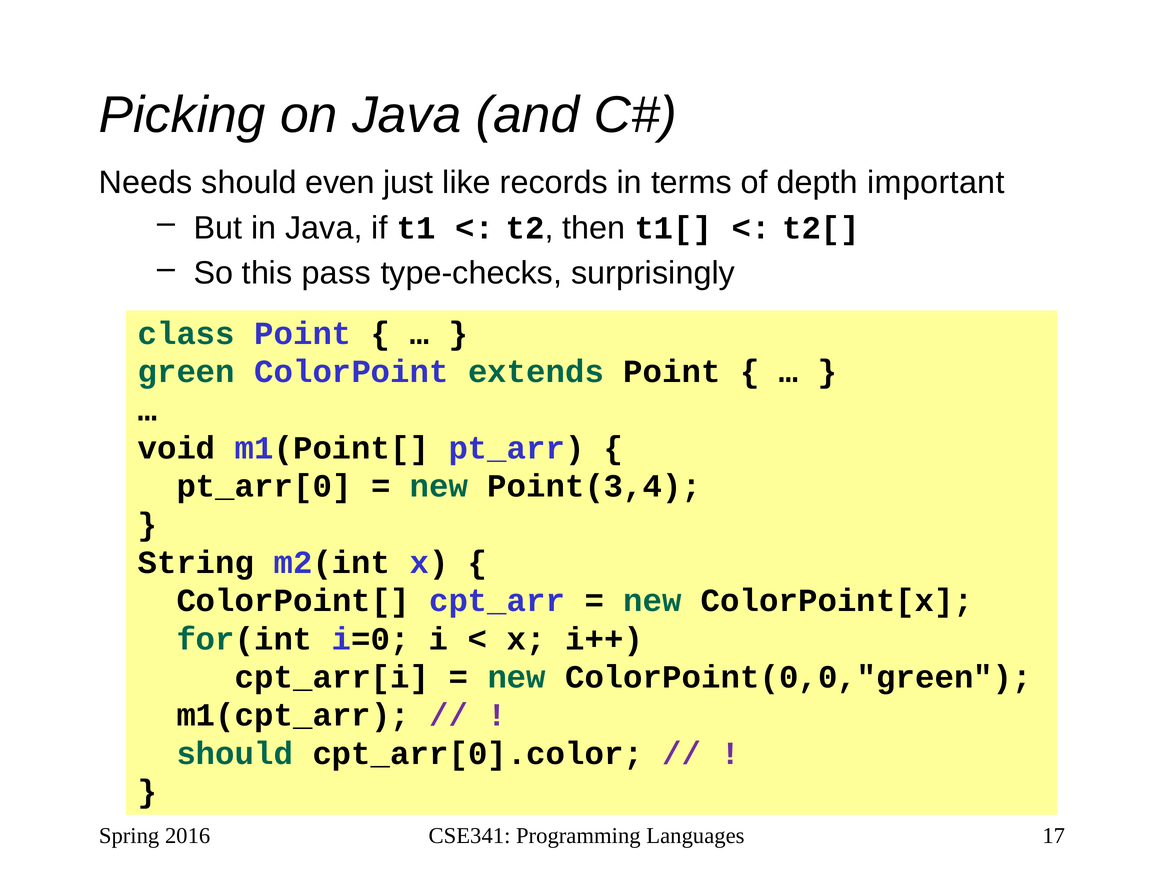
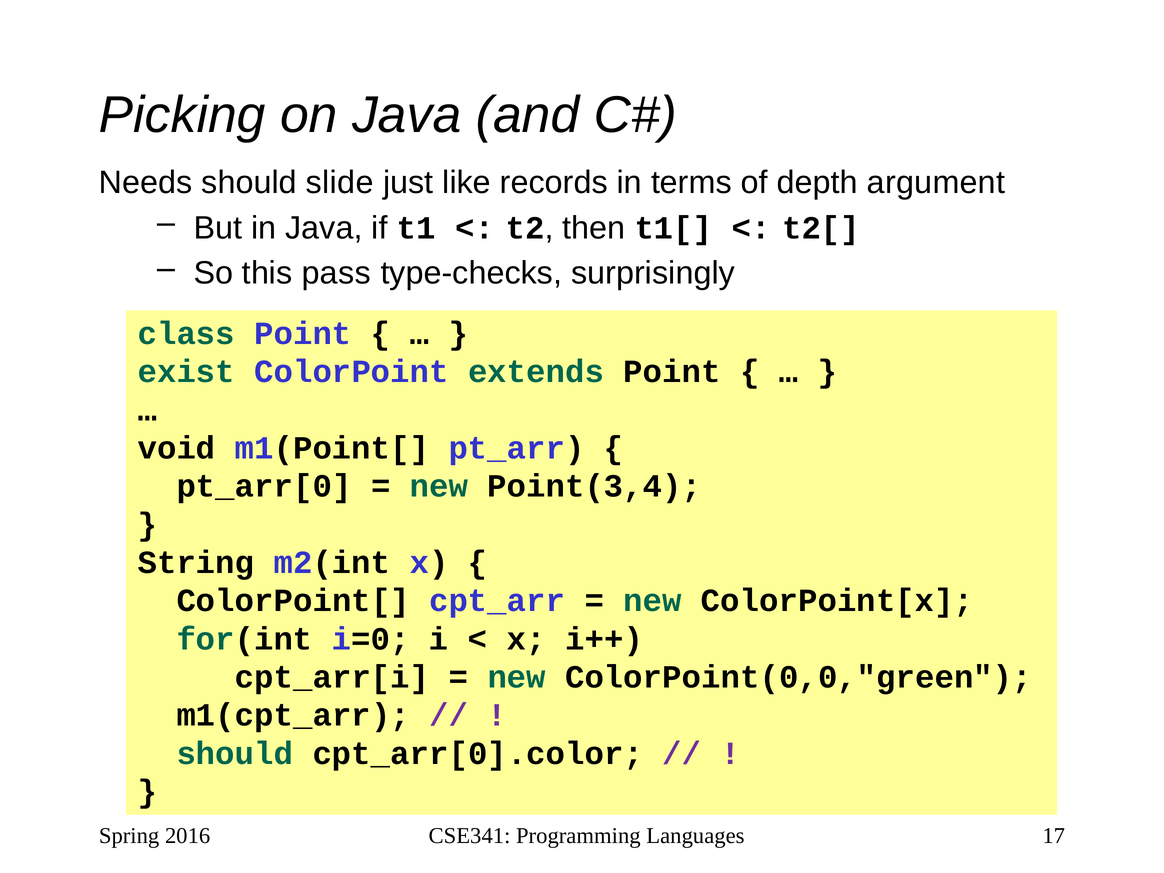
even: even -> slide
important: important -> argument
green: green -> exist
